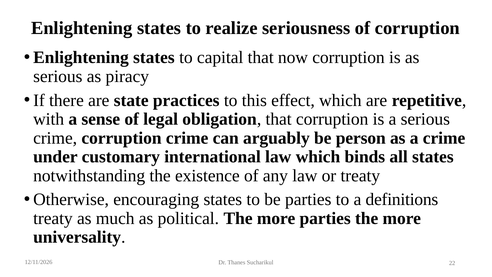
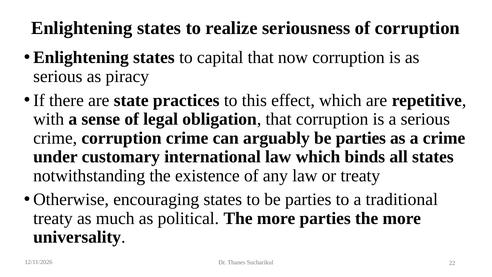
arguably be person: person -> parties
definitions: definitions -> traditional
